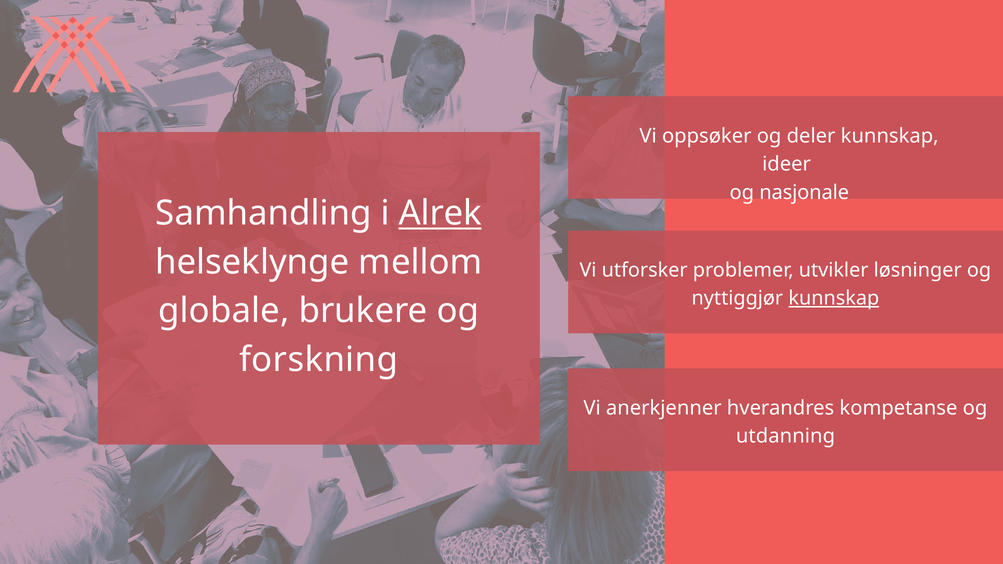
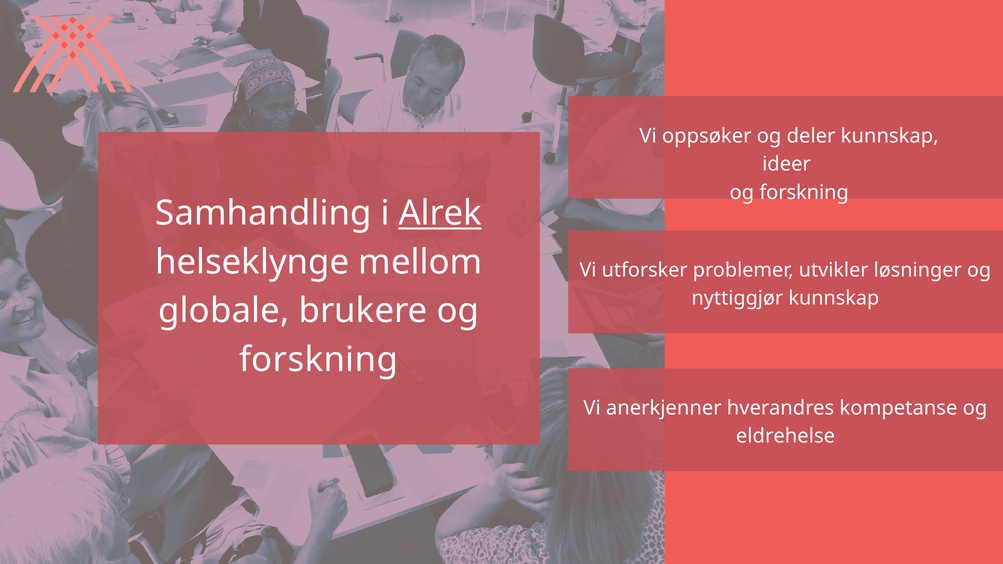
nasjonale at (804, 193): nasjonale -> forskning
kunnskap at (834, 298) underline: present -> none
utdanning: utdanning -> eldrehelse
